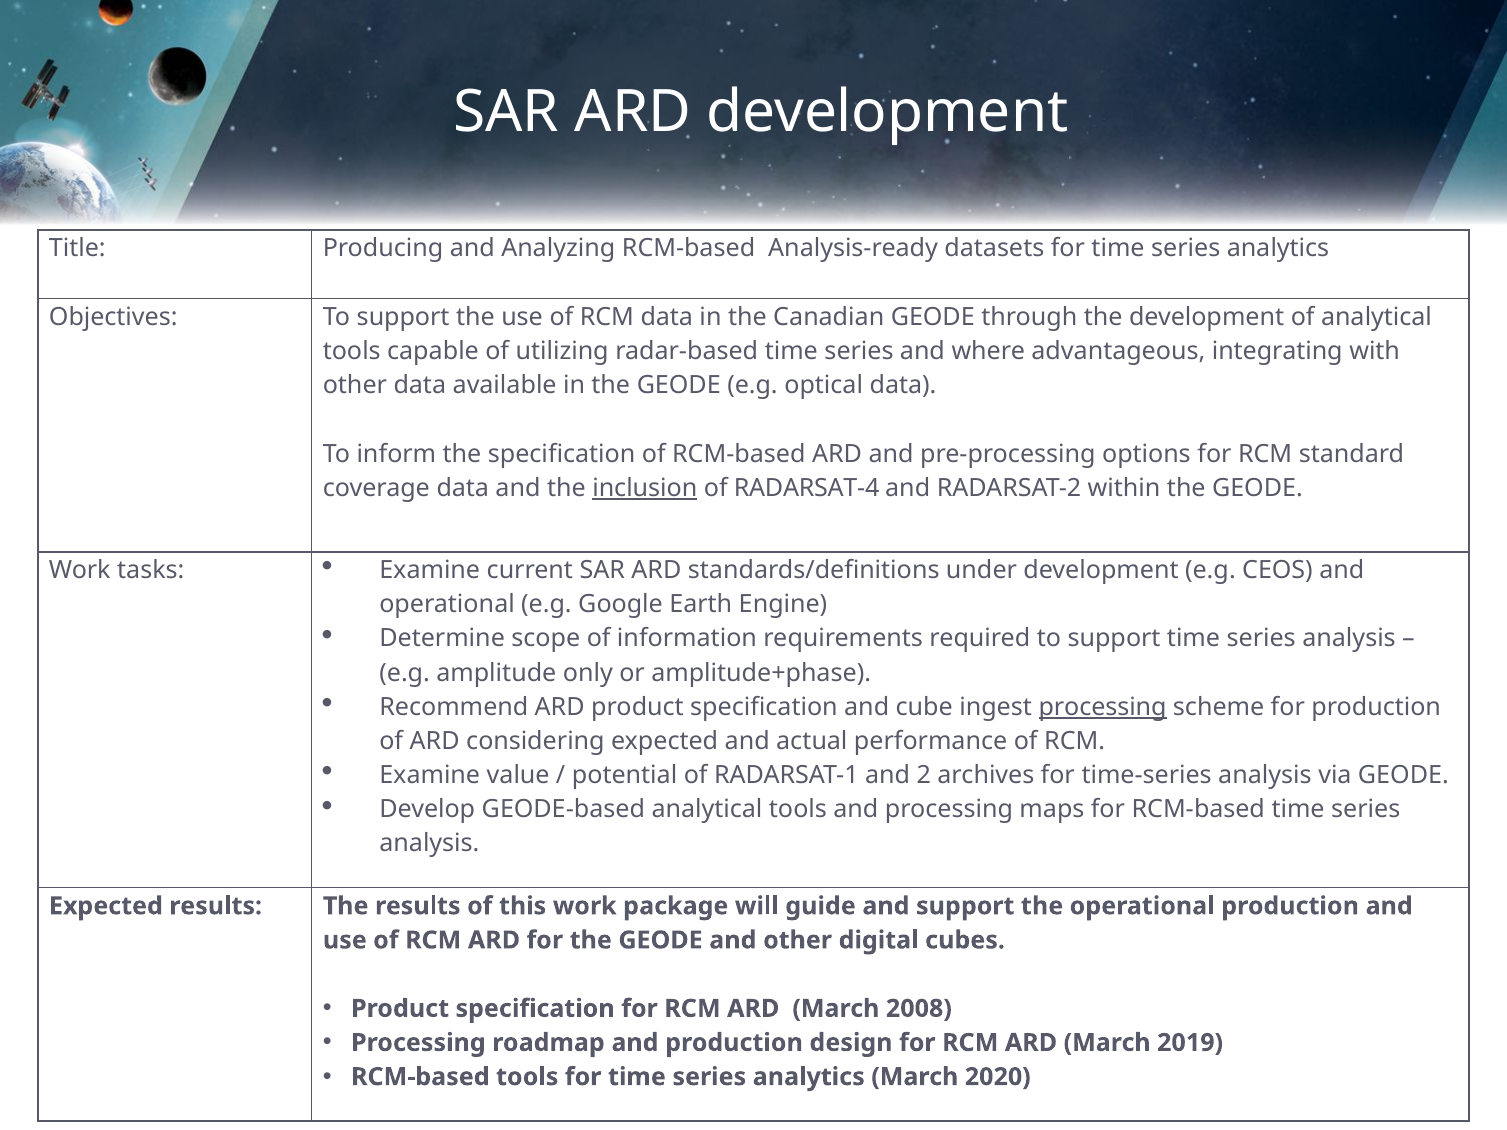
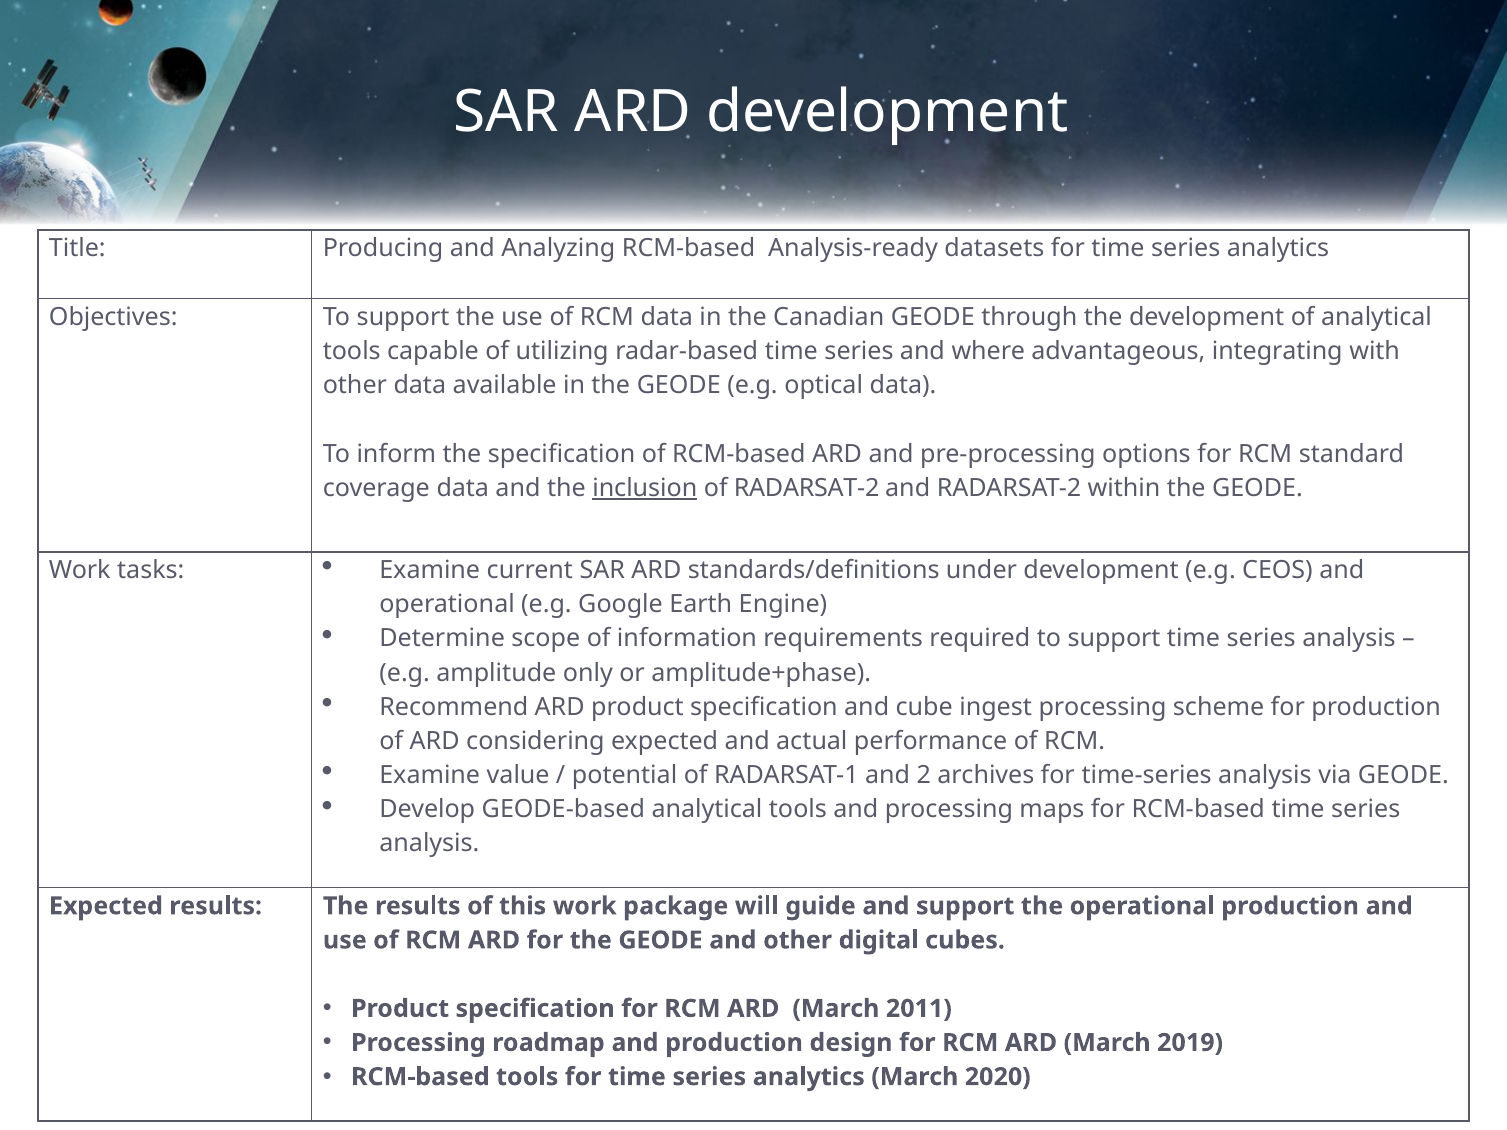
of RADARSAT-4: RADARSAT-4 -> RADARSAT-2
processing at (1103, 707) underline: present -> none
2008: 2008 -> 2011
